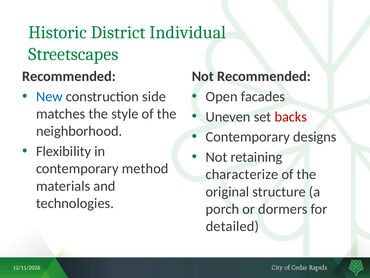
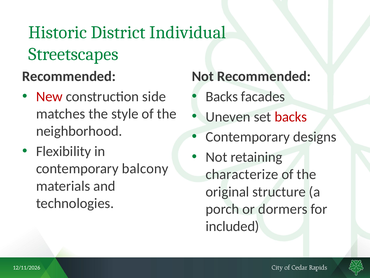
New colour: blue -> red
Open at (222, 96): Open -> Backs
method: method -> balcony
detailed: detailed -> included
